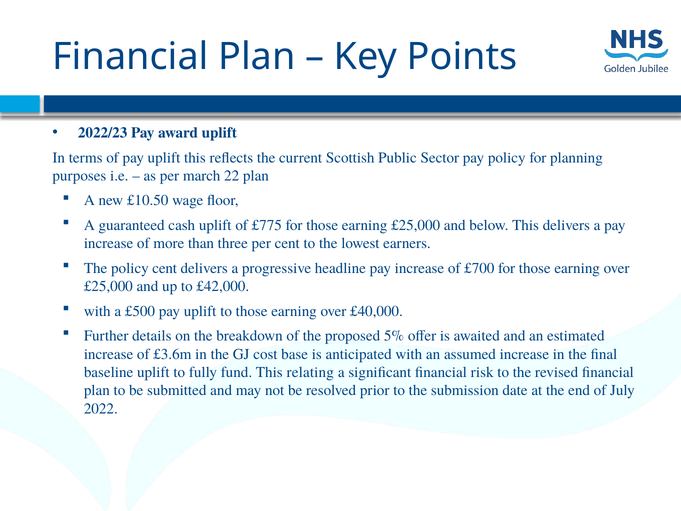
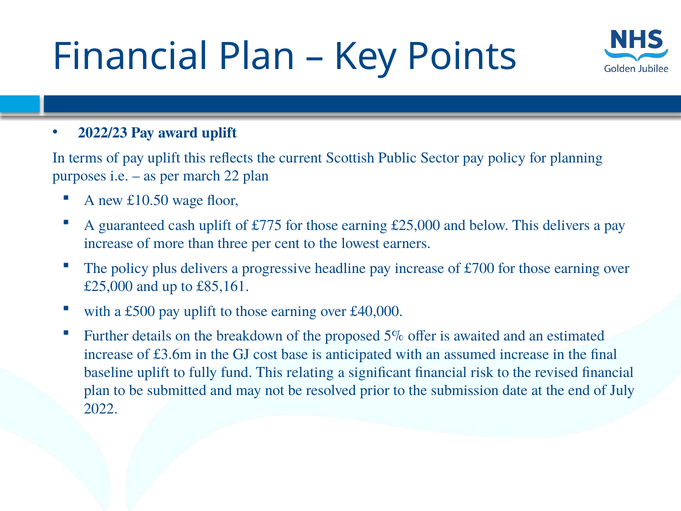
policy cent: cent -> plus
£42,000: £42,000 -> £85,161
